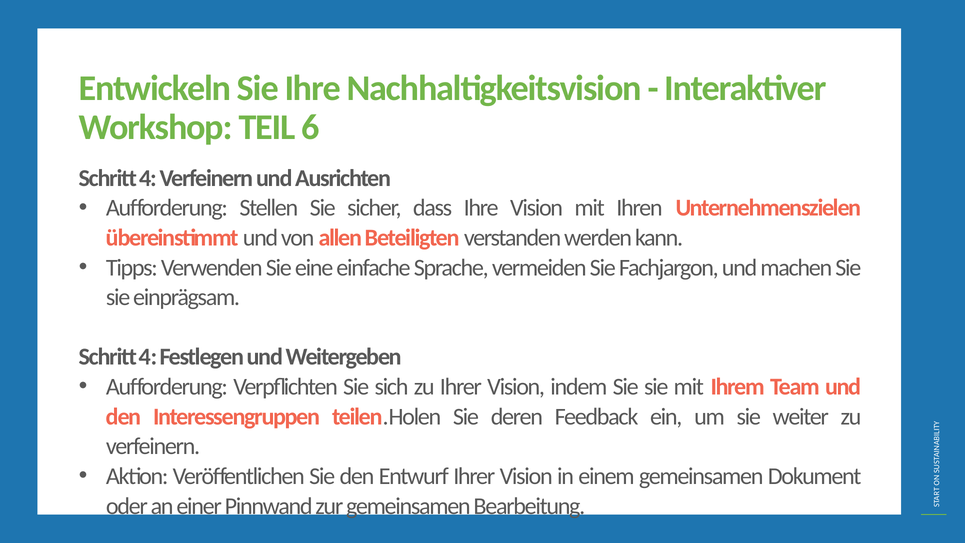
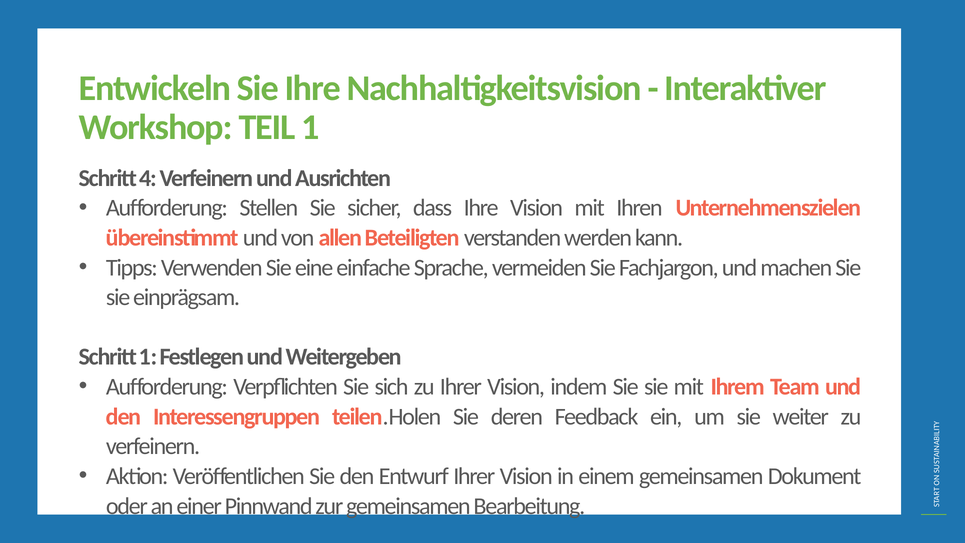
TEIL 6: 6 -> 1
4 at (148, 357): 4 -> 1
